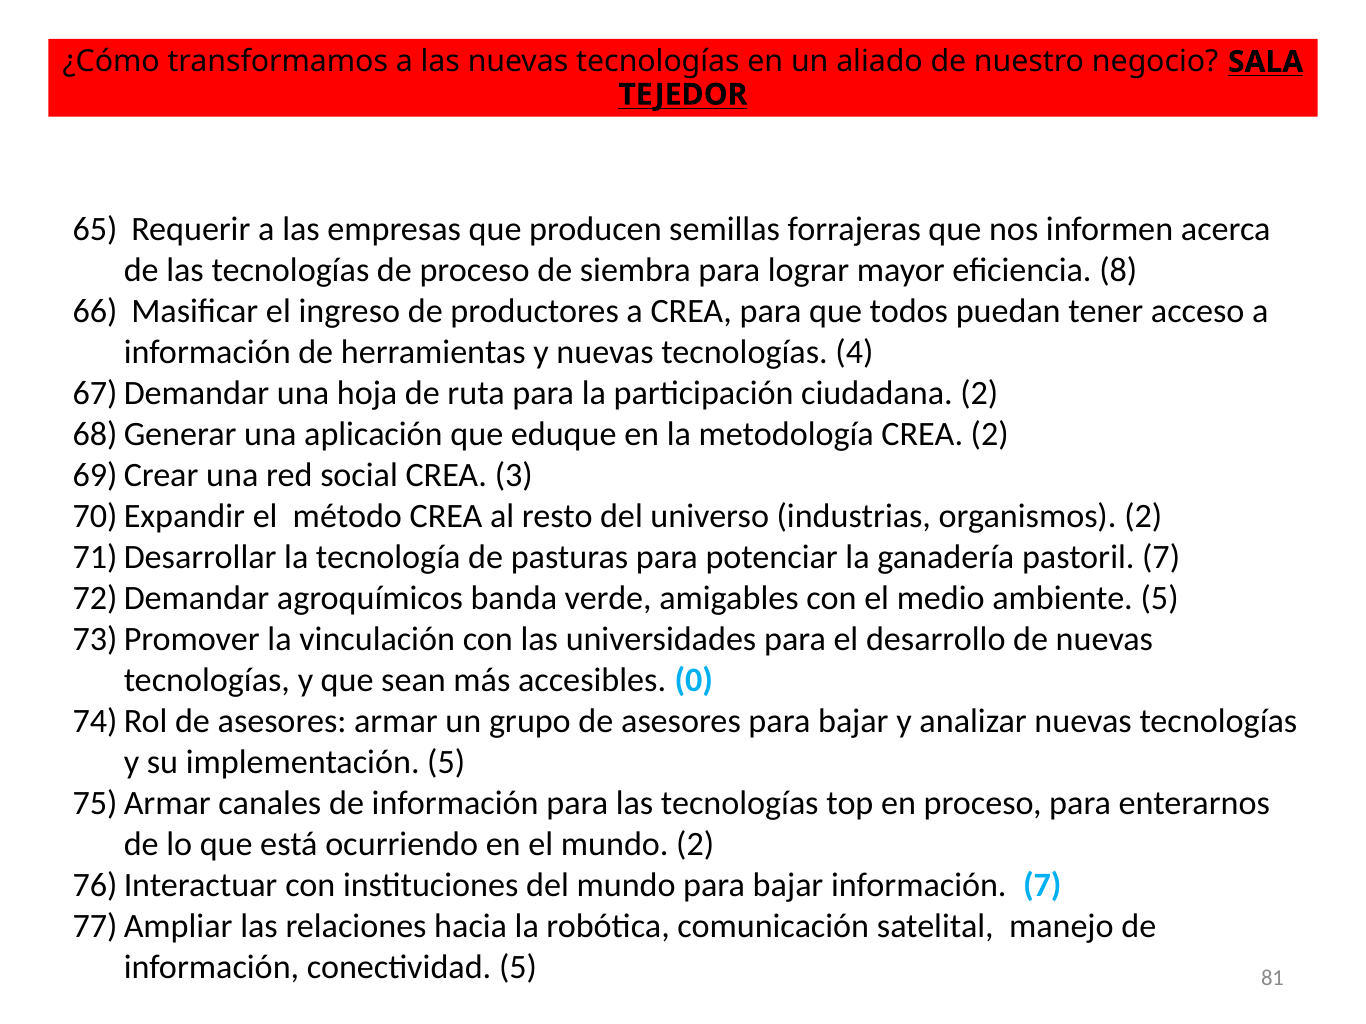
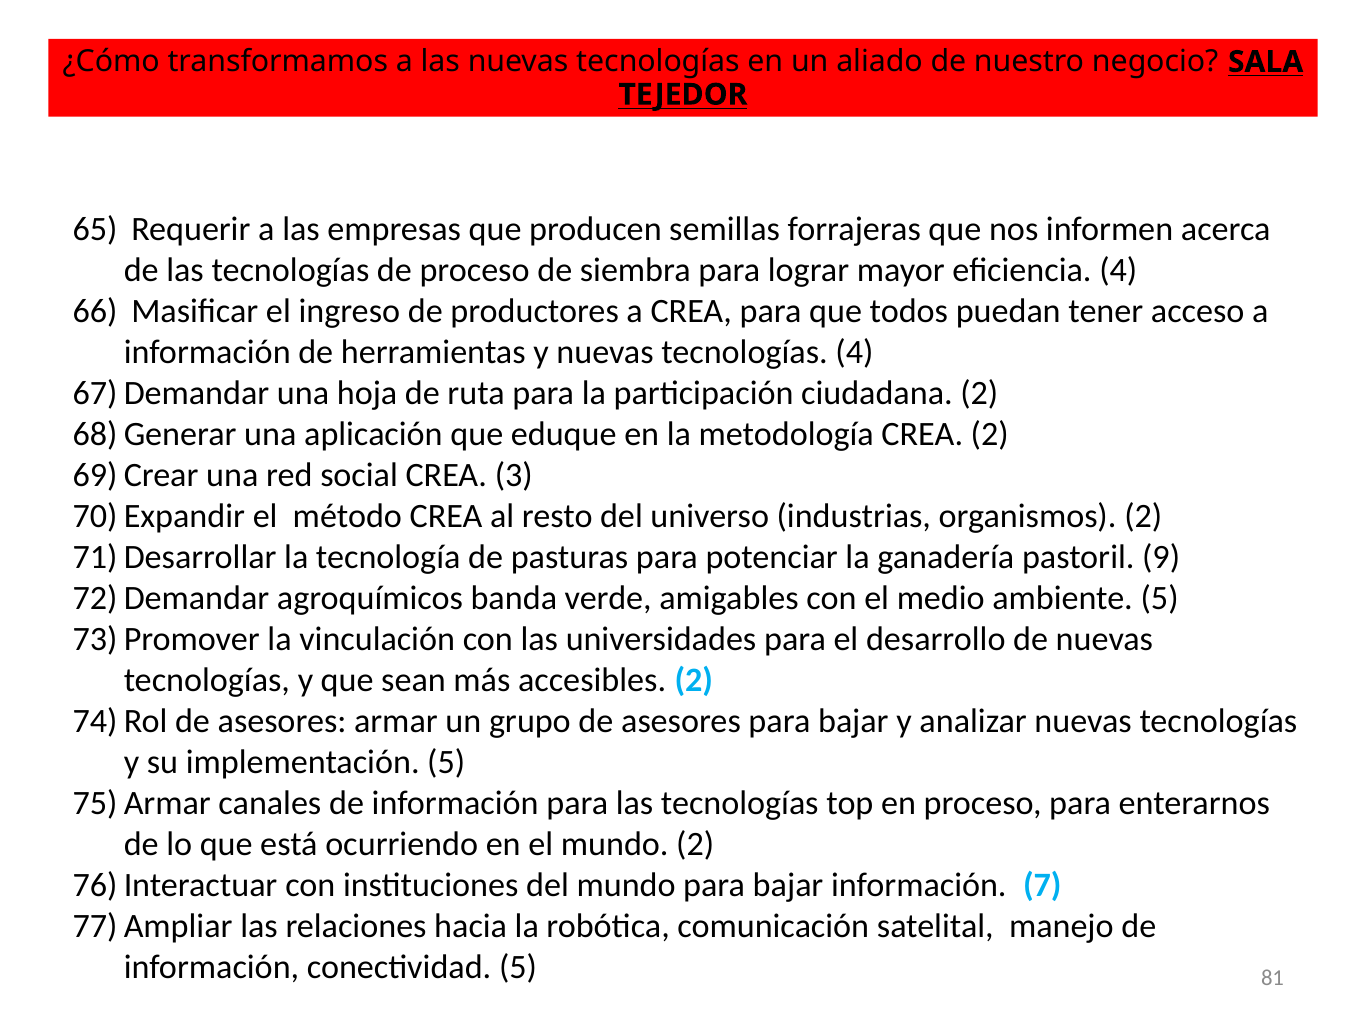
eficiencia 8: 8 -> 4
pastoril 7: 7 -> 9
accesibles 0: 0 -> 2
